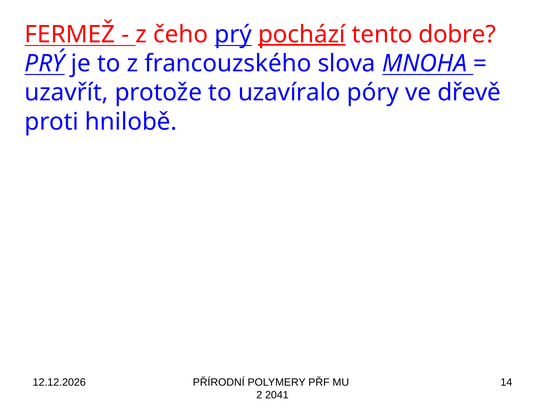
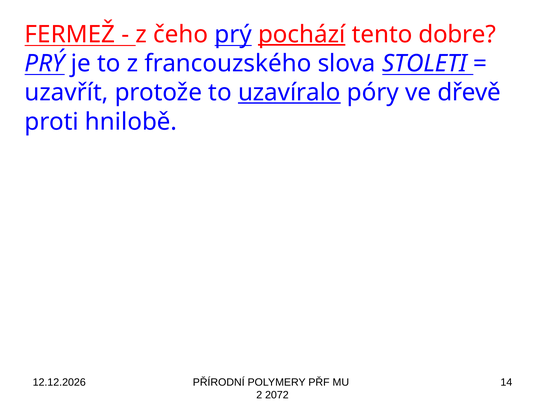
MNOHA: MNOHA -> STOLETI
uzavíralo underline: none -> present
2041: 2041 -> 2072
